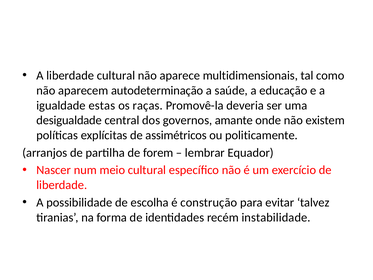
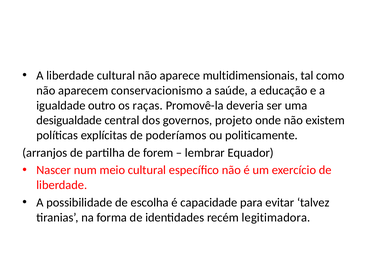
autodeterminação: autodeterminação -> conservacionismo
estas: estas -> outro
amante: amante -> projeto
assimétricos: assimétricos -> poderíamos
construção: construção -> capacidade
instabilidade: instabilidade -> legitimadora
